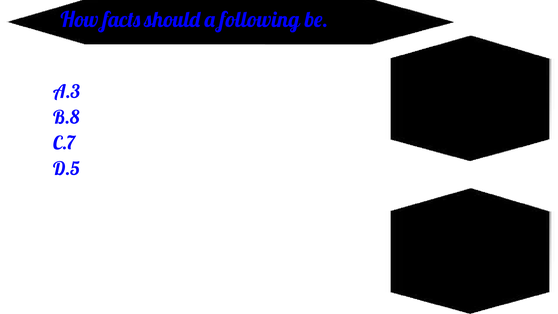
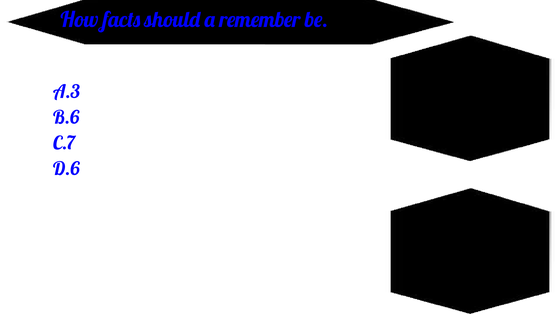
following: following -> remember
B.8: B.8 -> B.6
D.5: D.5 -> D.6
